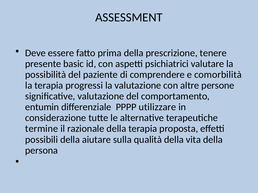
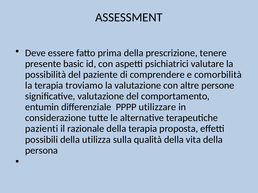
progressi: progressi -> troviamo
termine: termine -> pazienti
aiutare: aiutare -> utilizza
